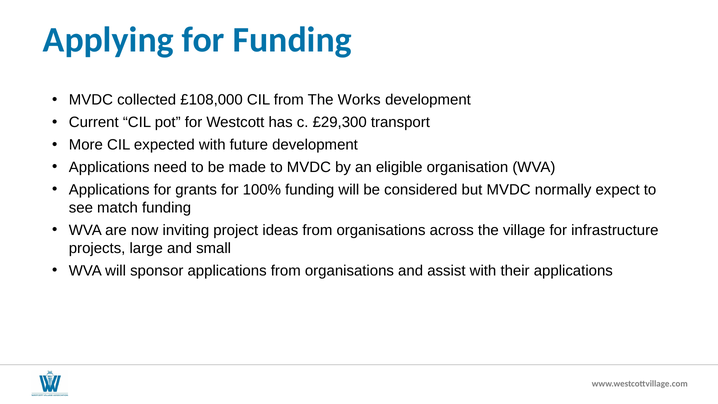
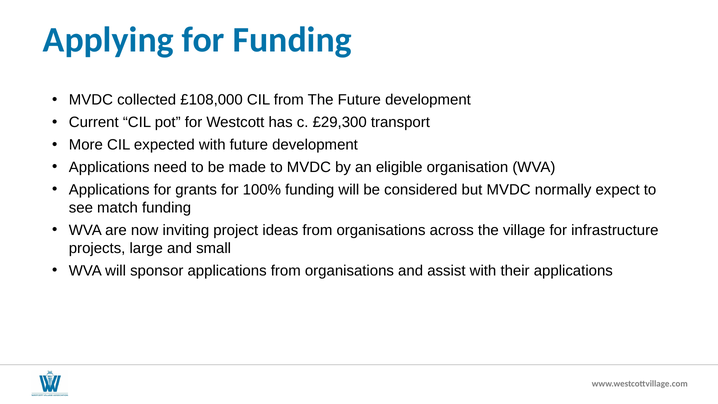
The Works: Works -> Future
